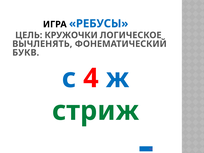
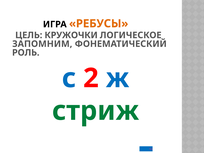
РЕБУСЫ colour: blue -> orange
ВЫЧЛЕНЯТЬ: ВЫЧЛЕНЯТЬ -> ЗАПОМНИМ
БУКВ: БУКВ -> РОЛЬ
4: 4 -> 2
